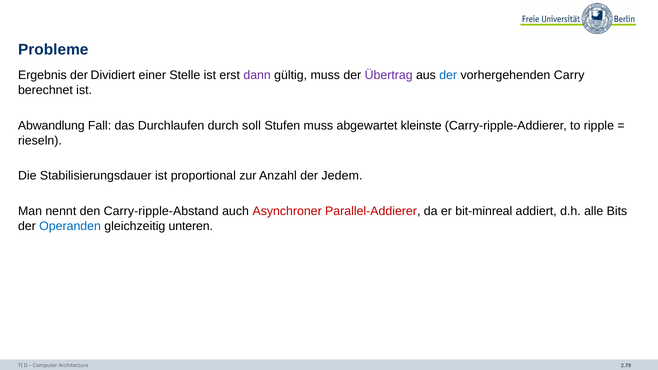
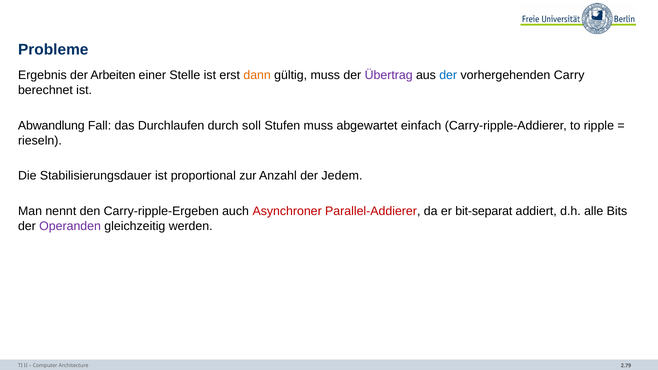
Dividiert: Dividiert -> Arbeiten
dann colour: purple -> orange
kleinste: kleinste -> einfach
Carry-ripple-Abstand: Carry-ripple-Abstand -> Carry-ripple-Ergeben
bit-minreal: bit-minreal -> bit-separat
Operanden colour: blue -> purple
unteren: unteren -> werden
